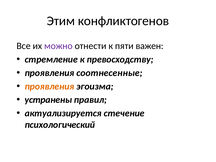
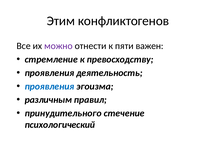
соотнесенные: соотнесенные -> деятельность
проявления at (49, 86) colour: orange -> blue
устранены: устранены -> различным
актуализируется: актуализируется -> принудительного
